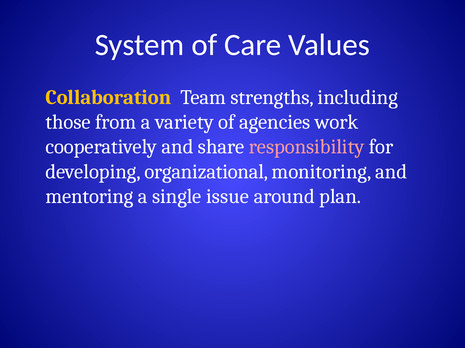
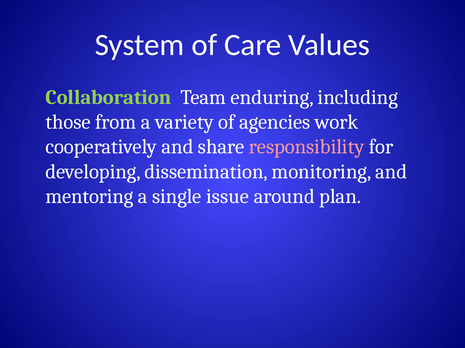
Collaboration colour: yellow -> light green
strengths: strengths -> enduring
organizational: organizational -> dissemination
